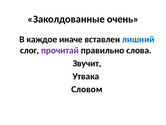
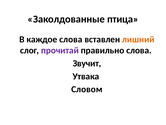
очень: очень -> птица
каждое иначе: иначе -> слова
лишний colour: blue -> orange
